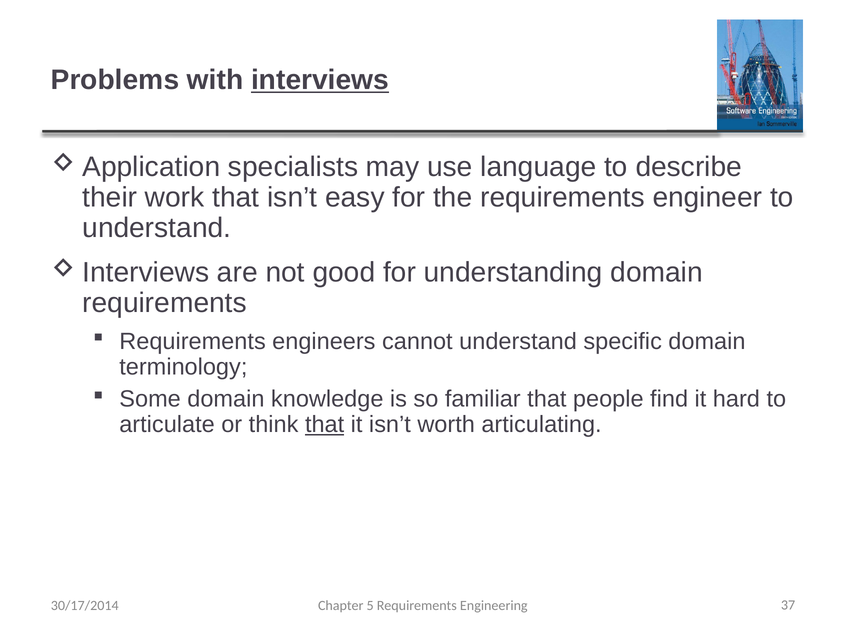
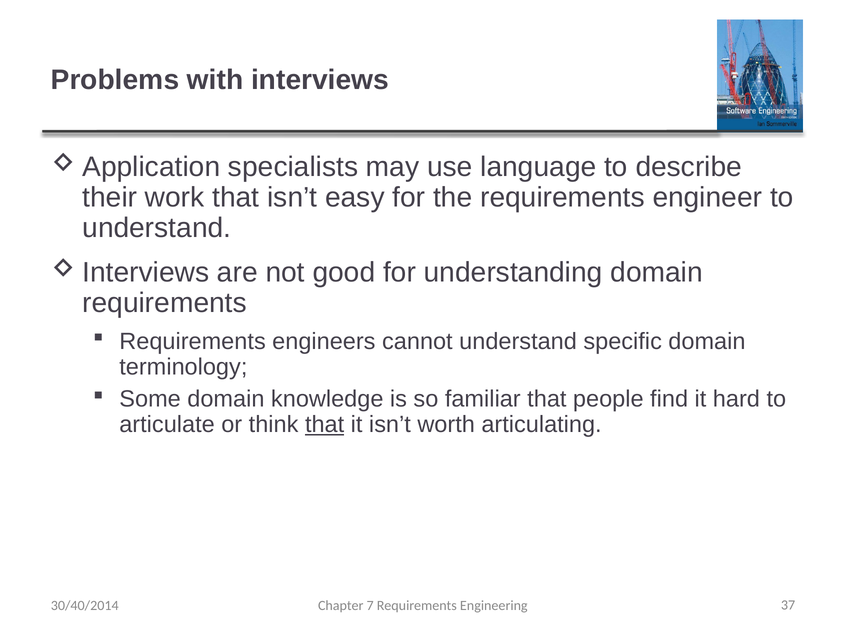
interviews underline: present -> none
30/17/2014: 30/17/2014 -> 30/40/2014
5: 5 -> 7
